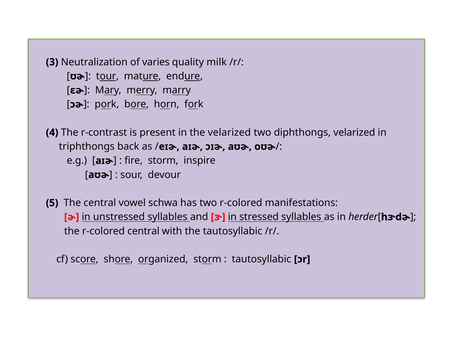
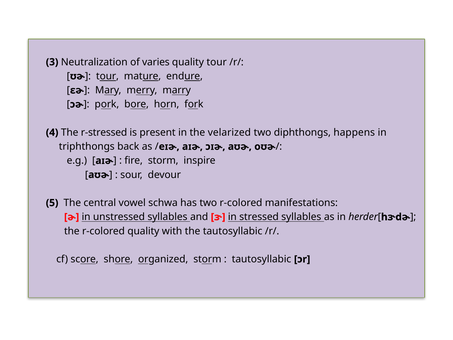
quality milk: milk -> tour
r-contrast: r-contrast -> r-stressed
diphthongs velarized: velarized -> happens
r-colored central: central -> quality
